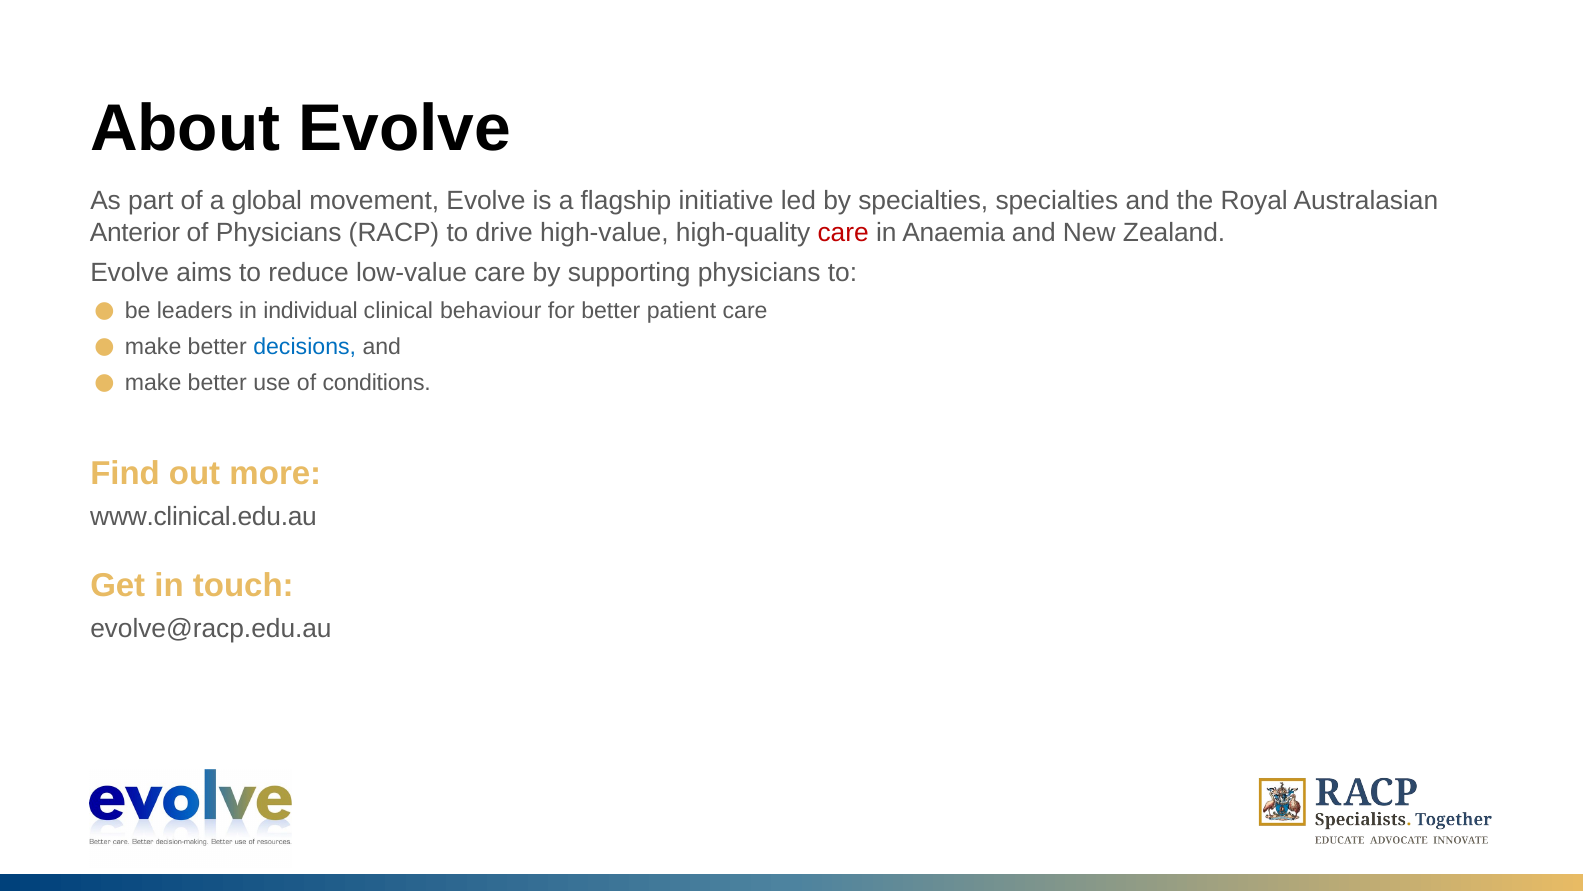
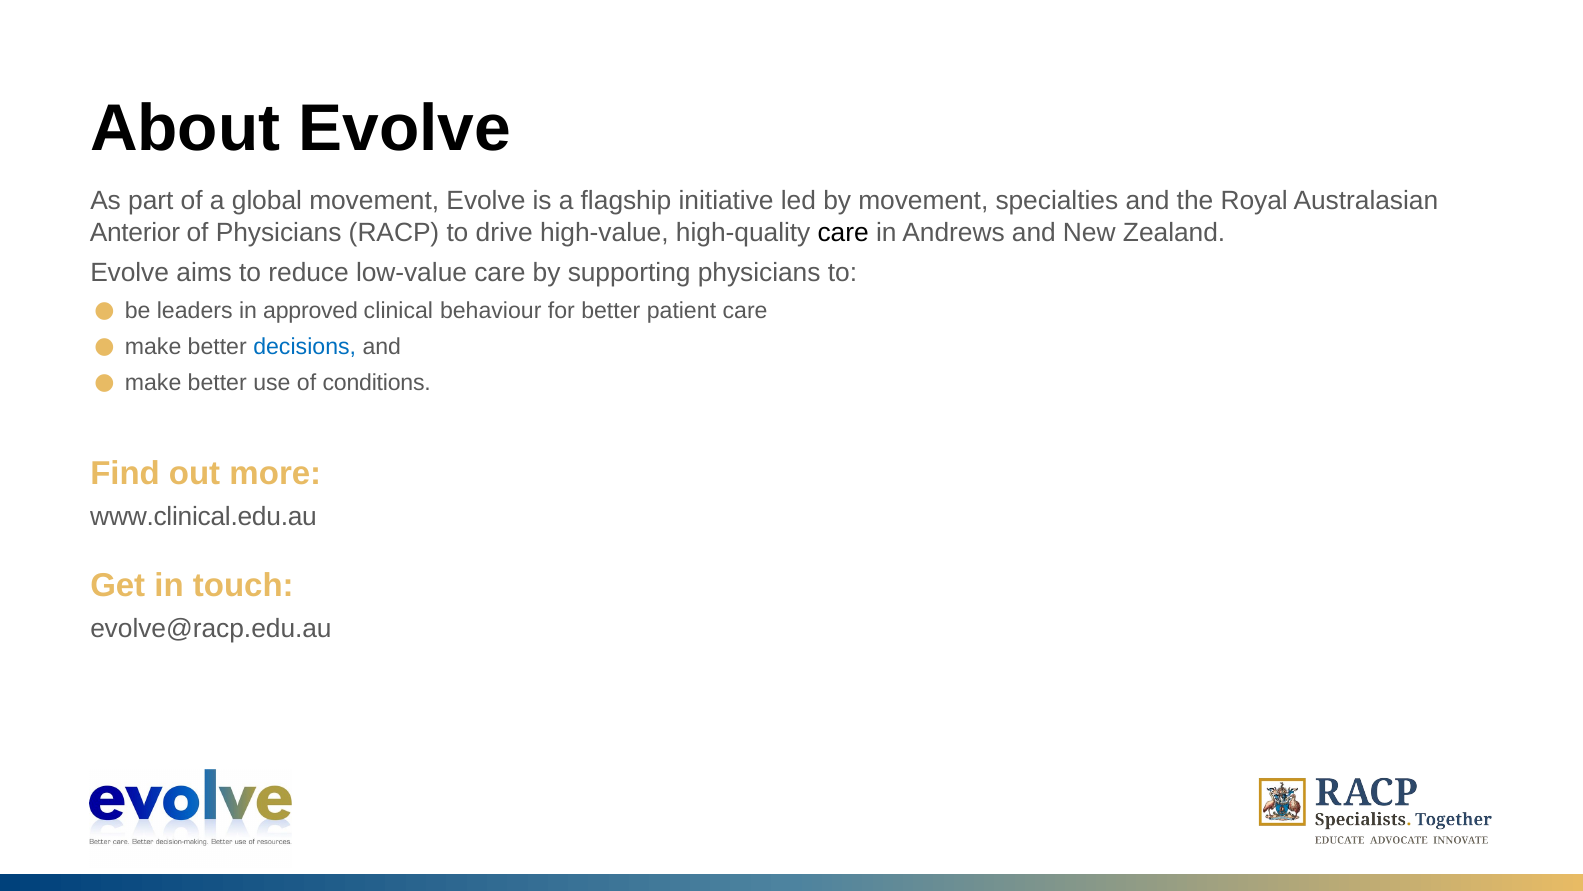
by specialties: specialties -> movement
care at (843, 233) colour: red -> black
Anaemia: Anaemia -> Andrews
individual: individual -> approved
